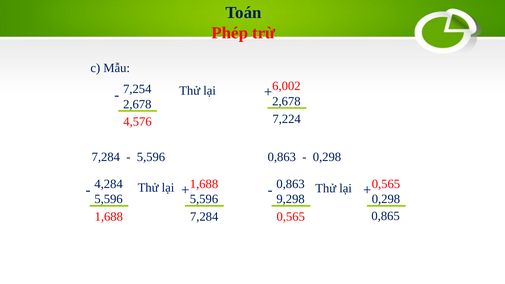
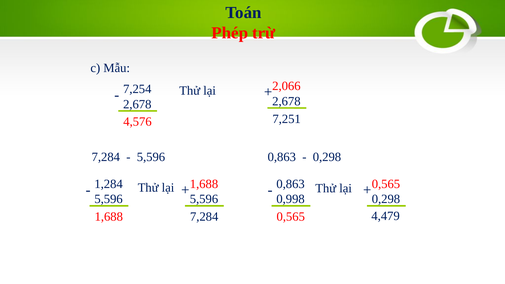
6,002: 6,002 -> 2,066
7,224: 7,224 -> 7,251
4,284: 4,284 -> 1,284
9,298: 9,298 -> 0,998
0,865: 0,865 -> 4,479
